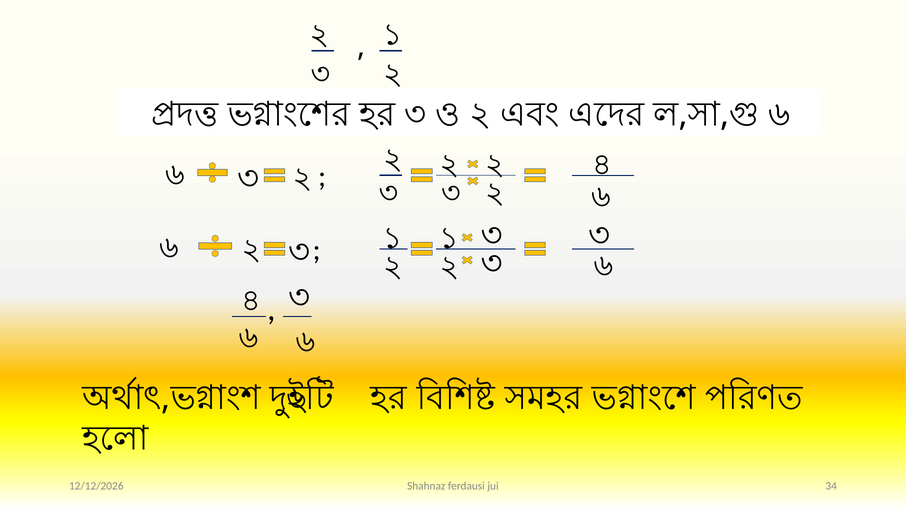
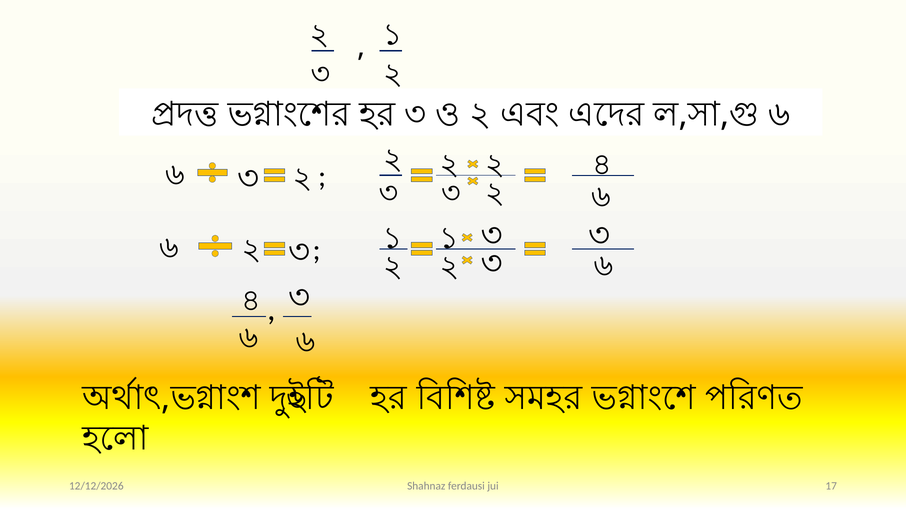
34: 34 -> 17
